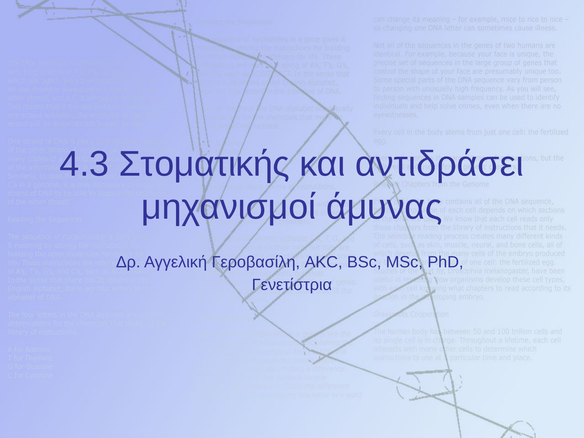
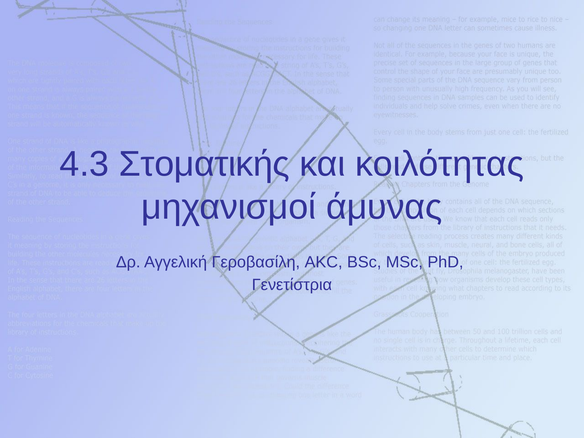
αντιδράσει: αντιδράσει -> κοιλότητας
